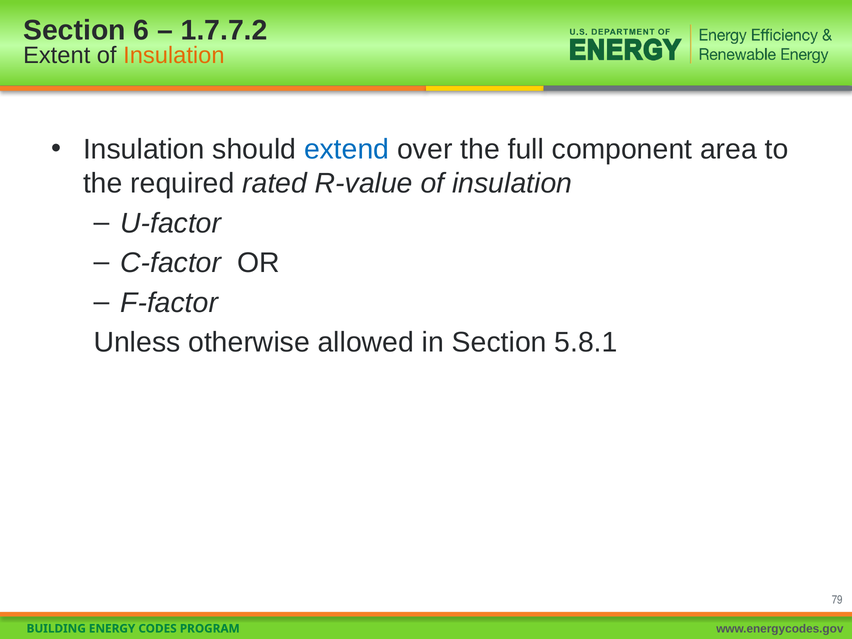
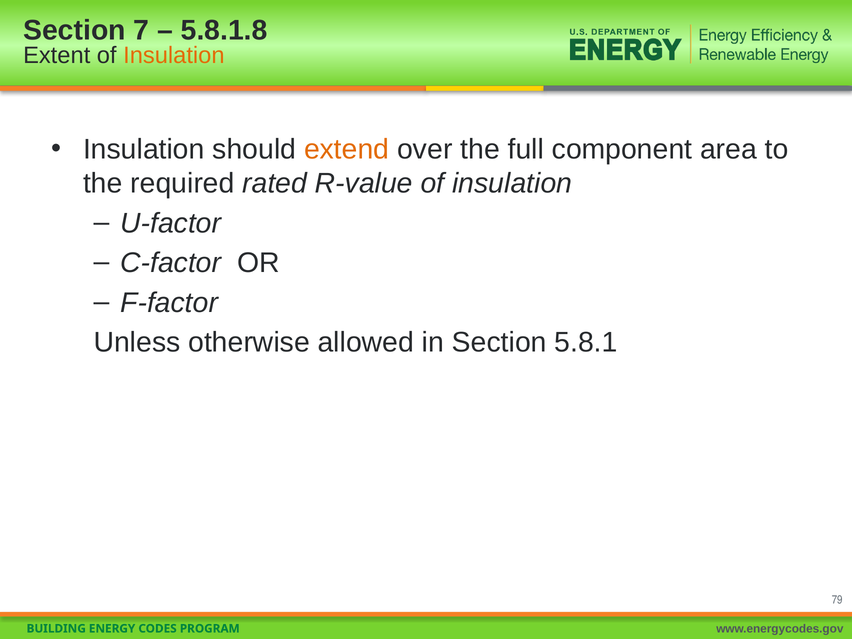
6: 6 -> 7
1.7.7.2: 1.7.7.2 -> 5.8.1.8
extend colour: blue -> orange
